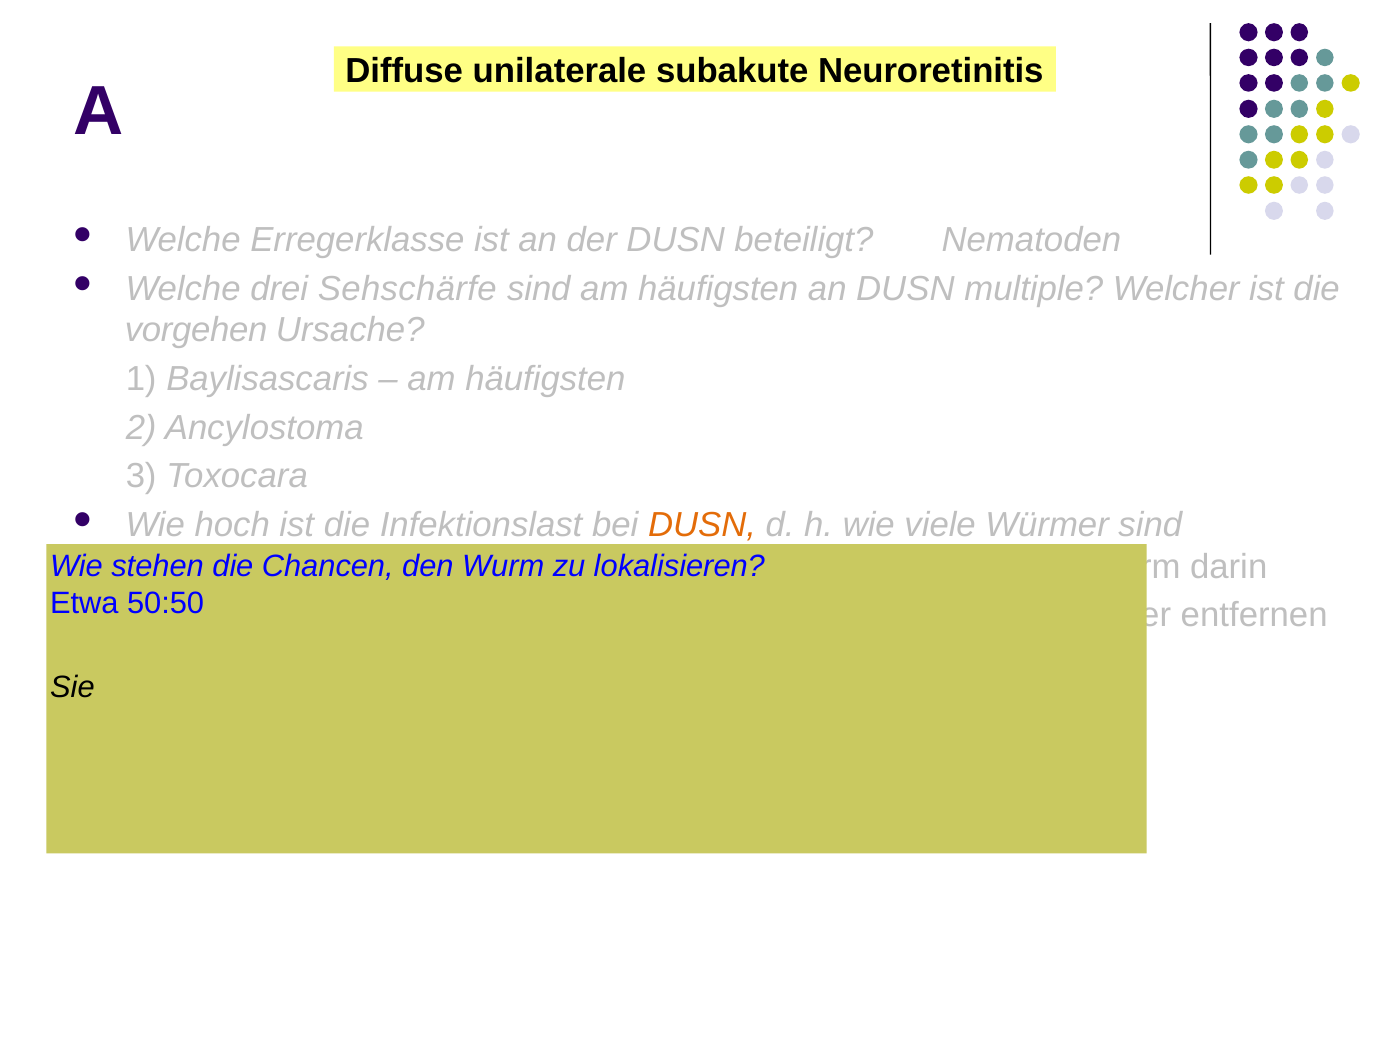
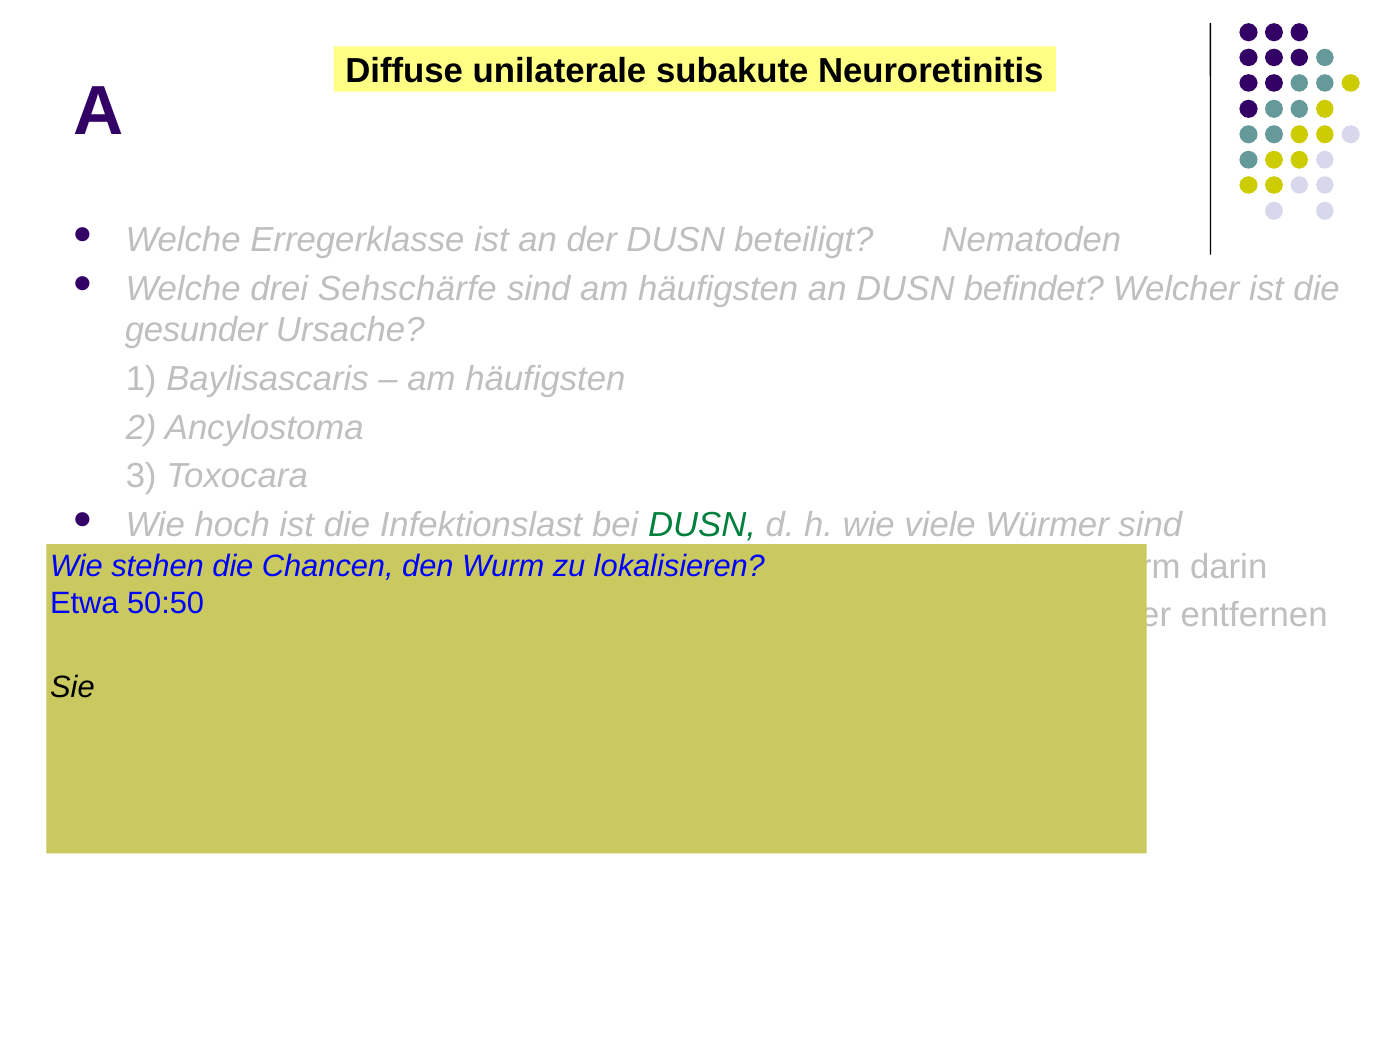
DUSN multiple: multiple -> befindet
vorgehen at (196, 331): vorgehen -> gesunder
DUSN at (702, 525) colour: orange -> green
